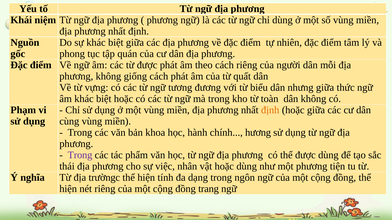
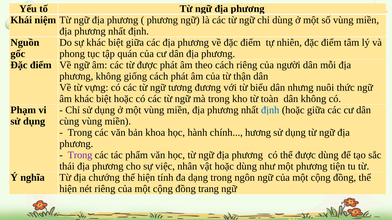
quất: quất -> thận
nhưng giữa: giữa -> nuôi
định at (270, 110) colour: orange -> blue
trườngc: trườngc -> chướng
